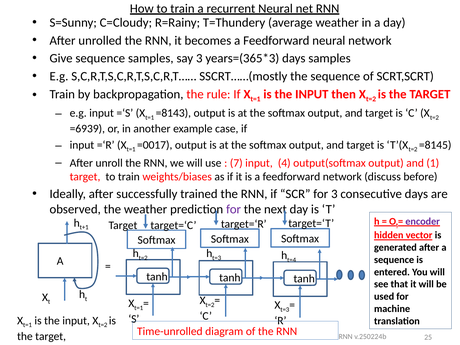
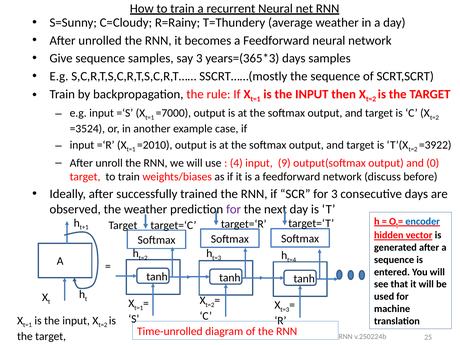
=8143: =8143 -> =7000
=6939: =6939 -> =3524
=0017: =0017 -> =2010
=8145: =8145 -> =3922
7: 7 -> 4
4: 4 -> 9
1: 1 -> 0
encoder colour: purple -> blue
